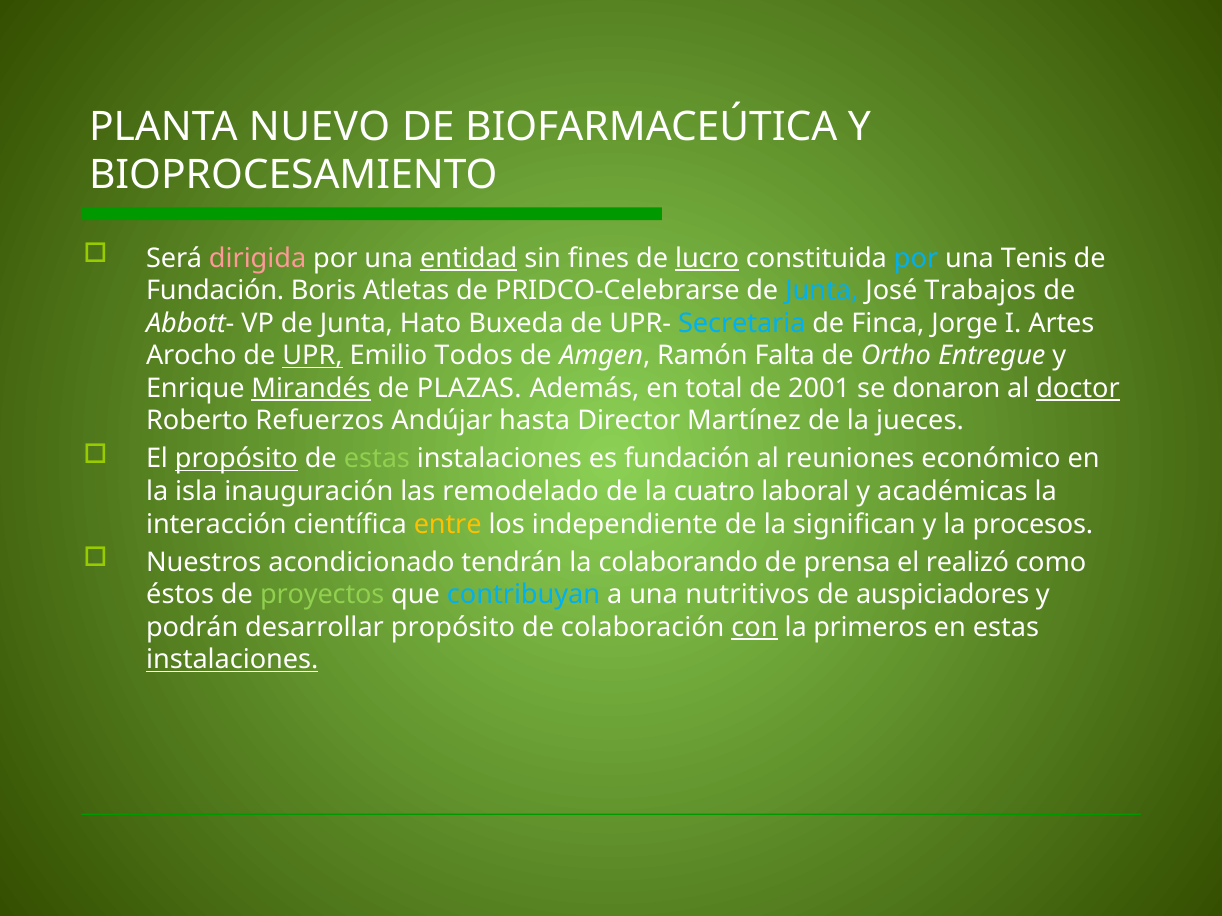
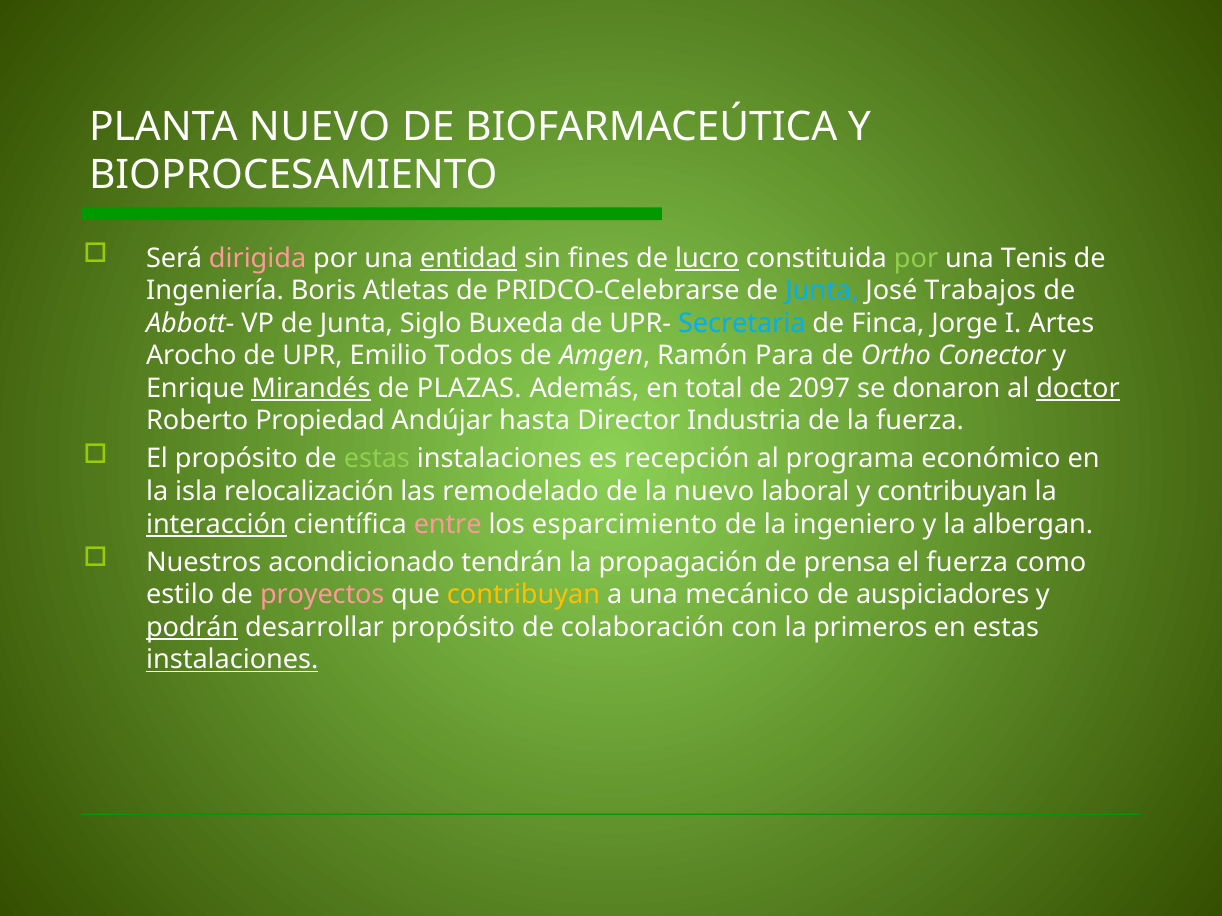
por at (916, 258) colour: light blue -> light green
Fundación at (215, 291): Fundación -> Ingeniería
Hato: Hato -> Siglo
UPR underline: present -> none
Falta: Falta -> Para
Entregue: Entregue -> Conector
2001: 2001 -> 2097
Refuerzos: Refuerzos -> Propiedad
Martínez: Martínez -> Industria
la jueces: jueces -> fuerza
propósito at (236, 459) underline: present -> none
es fundación: fundación -> recepción
reuniones: reuniones -> programa
inauguración: inauguración -> relocalización
la cuatro: cuatro -> nuevo
y académicas: académicas -> contribuyan
interacción underline: none -> present
entre colour: yellow -> pink
independiente: independiente -> esparcimiento
significan: significan -> ingeniero
procesos: procesos -> albergan
colaborando: colaborando -> propagación
el realizó: realizó -> fuerza
éstos: éstos -> estilo
proyectos colour: light green -> pink
contribuyan at (524, 595) colour: light blue -> yellow
nutritivos: nutritivos -> mecánico
podrán underline: none -> present
con underline: present -> none
